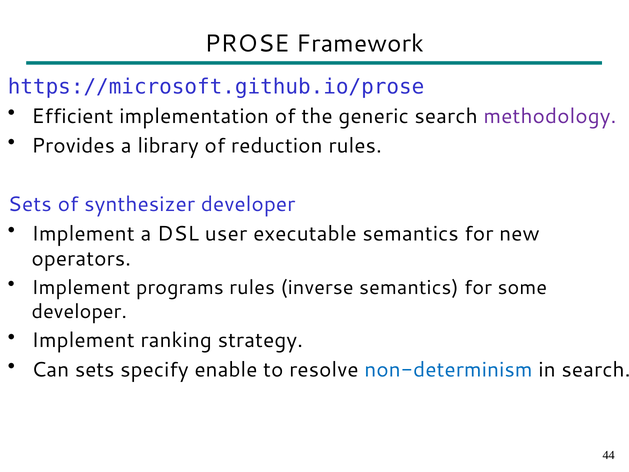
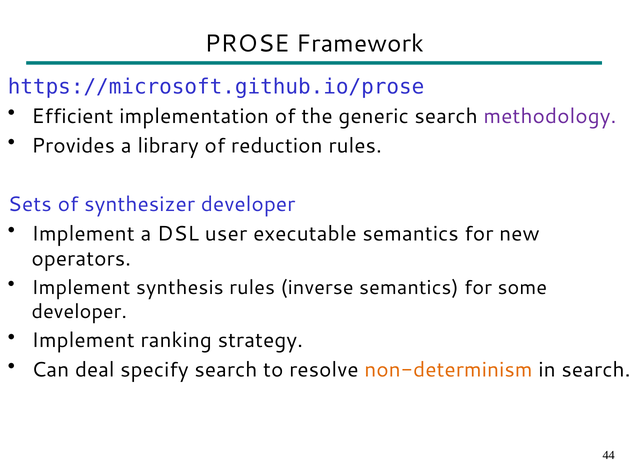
programs: programs -> synthesis
Can sets: sets -> deal
specify enable: enable -> search
non-determinism colour: blue -> orange
